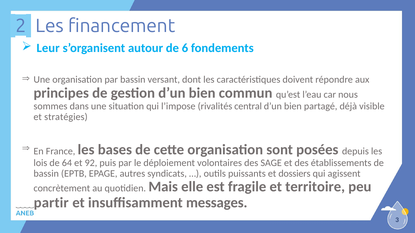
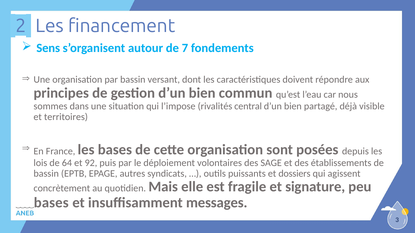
Leur: Leur -> Sens
6: 6 -> 7
stratégies: stratégies -> territoires
territoire: territoire -> signature
partir at (51, 203): partir -> bases
